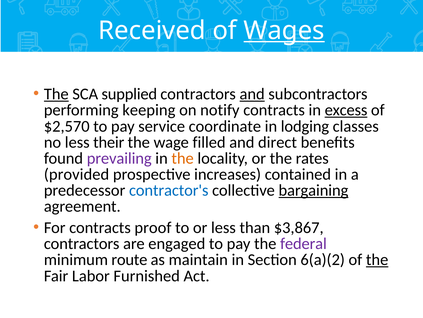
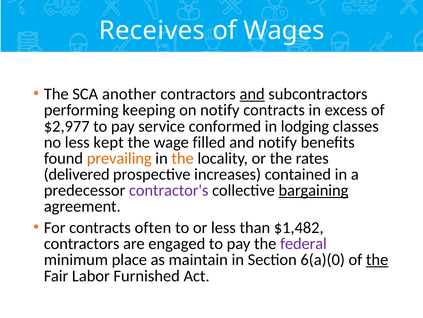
Received: Received -> Receives
Wages underline: present -> none
The at (56, 94) underline: present -> none
supplied: supplied -> another
excess underline: present -> none
$2,570: $2,570 -> $2,977
coordinate: coordinate -> conformed
their: their -> kept
and direct: direct -> notify
prevailing colour: purple -> orange
provided: provided -> delivered
contractor's colour: blue -> purple
proof: proof -> often
$3,867: $3,867 -> $1,482
route: route -> place
6(a)(2: 6(a)(2 -> 6(a)(0
